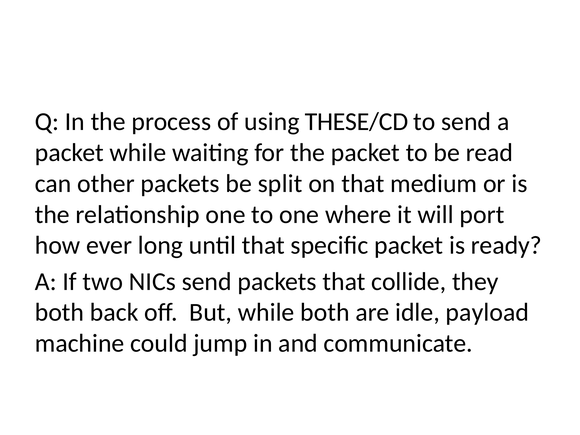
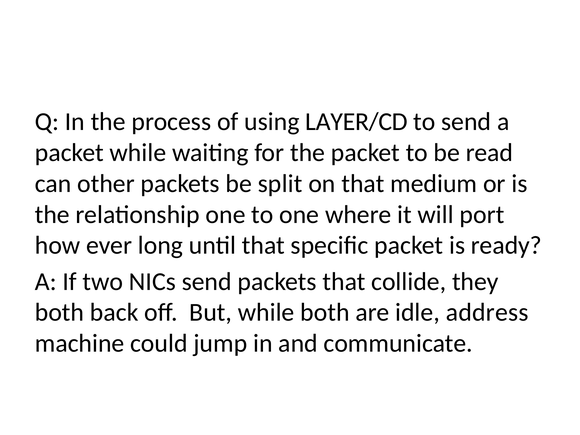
THESE/CD: THESE/CD -> LAYER/CD
payload: payload -> address
